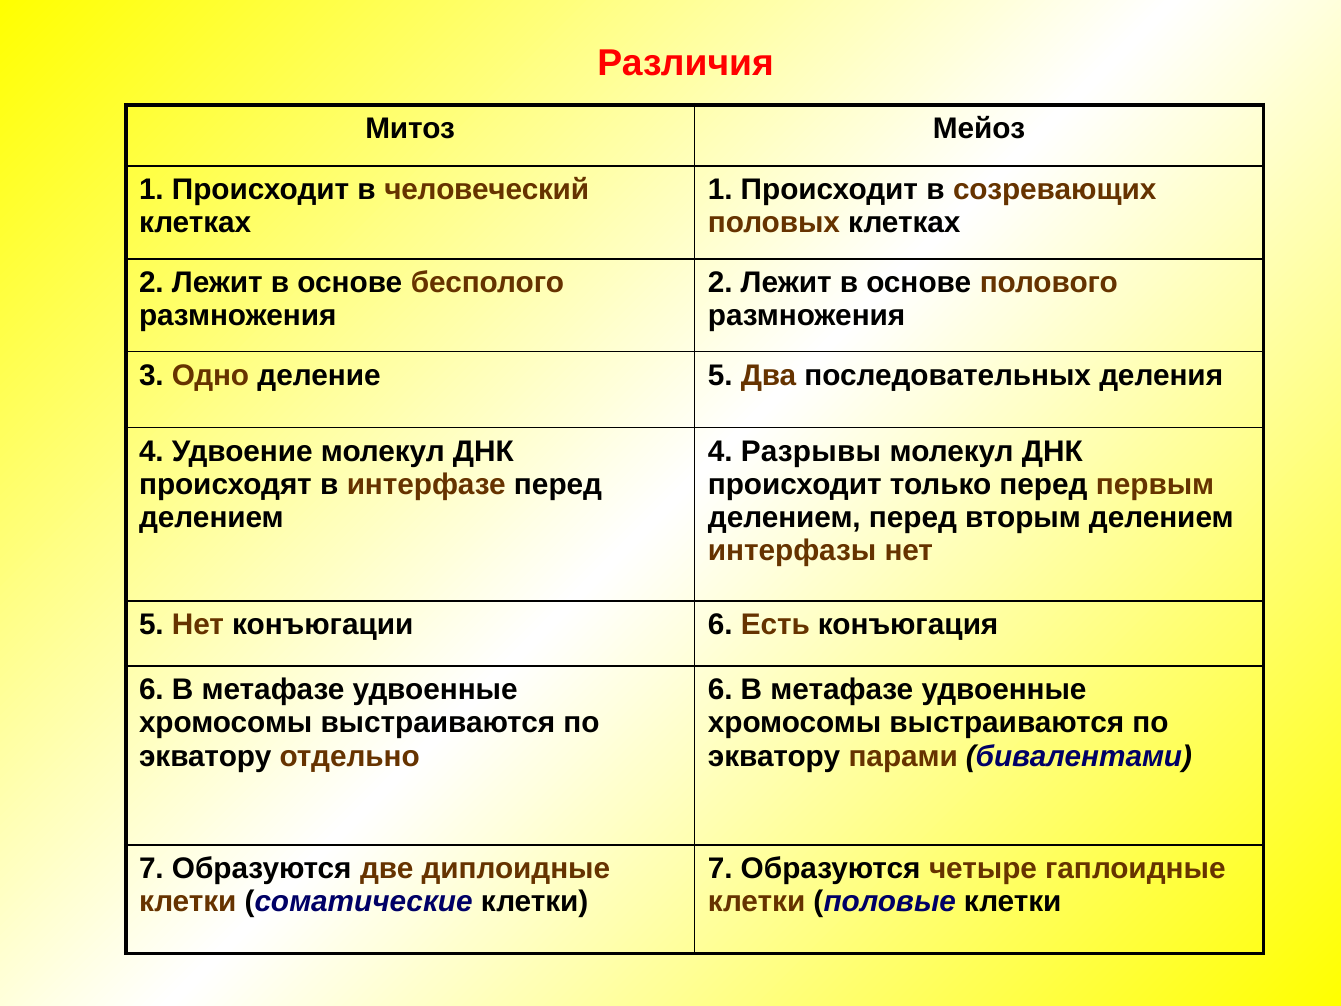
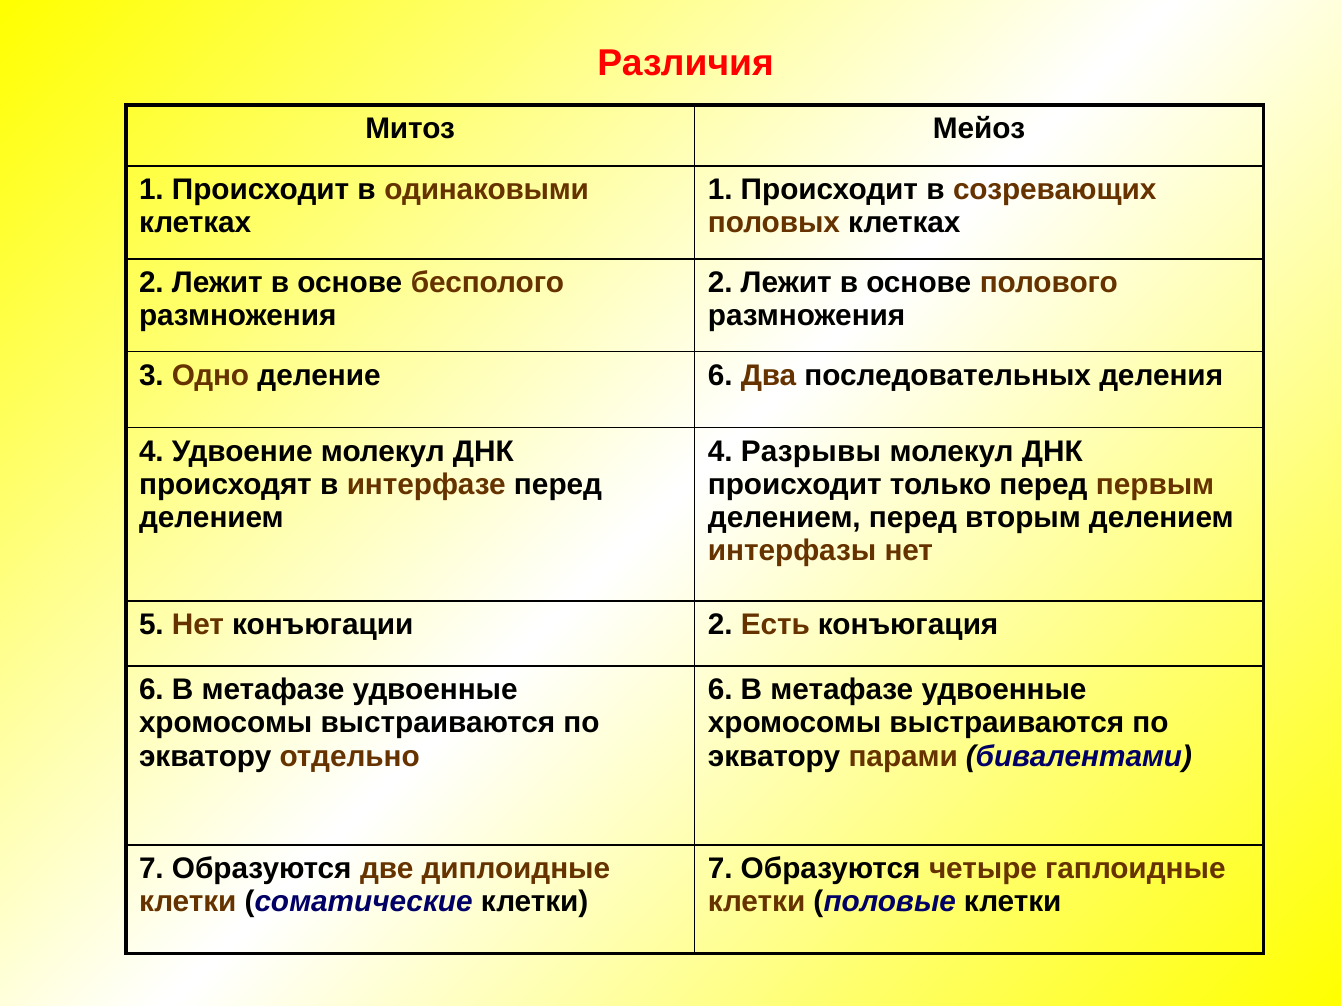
человеческий: человеческий -> одинаковыми
деление 5: 5 -> 6
конъюгации 6: 6 -> 2
